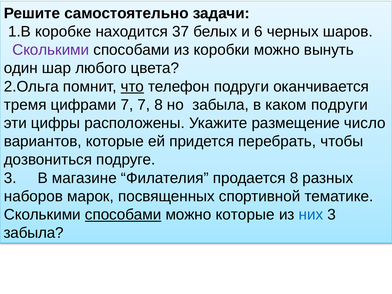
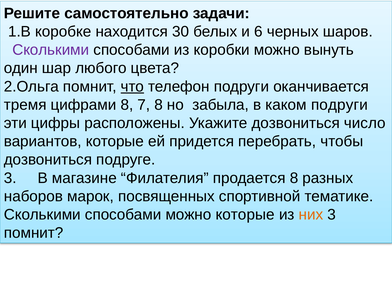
37: 37 -> 30
цифрами 7: 7 -> 8
Укажите размещение: размещение -> дозвониться
способами at (123, 215) underline: present -> none
них colour: blue -> orange
забыла at (34, 233): забыла -> помнит
